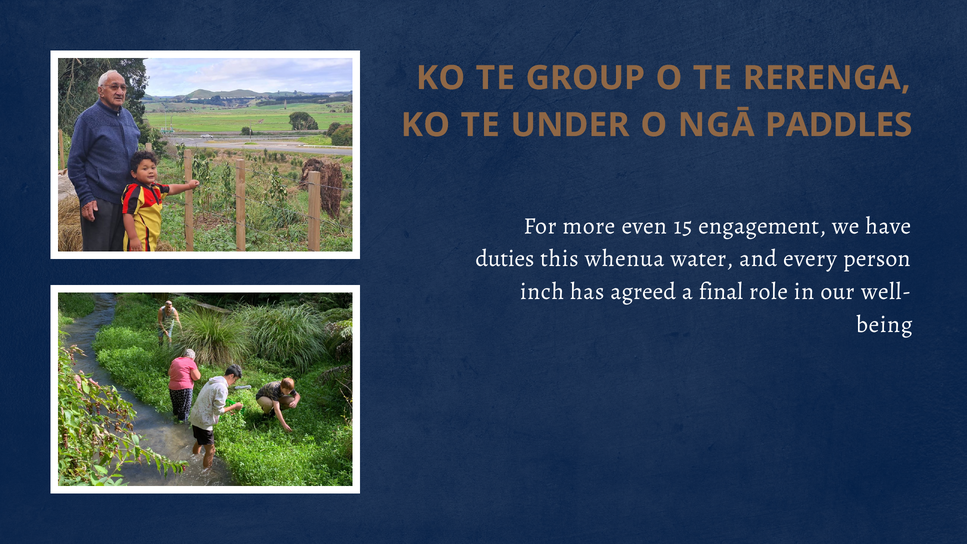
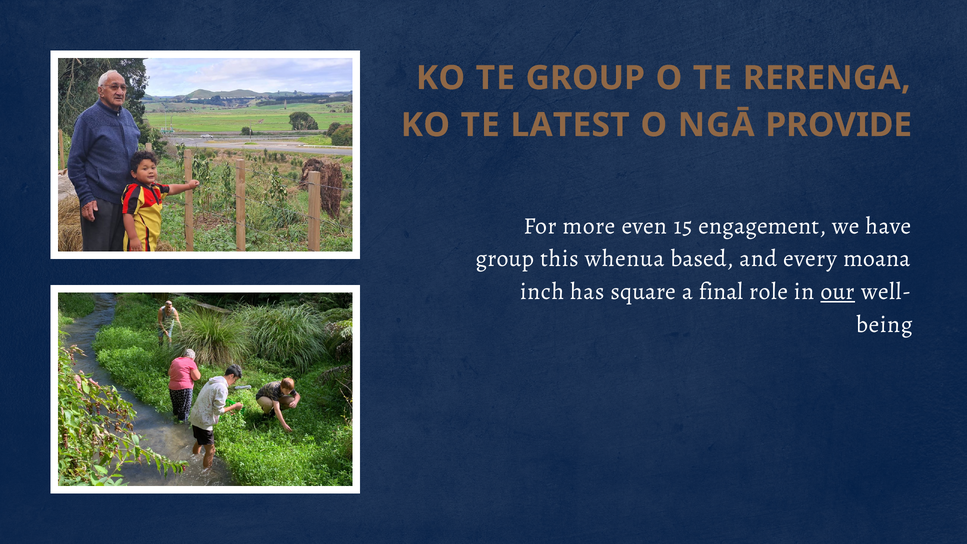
UNDER: UNDER -> LATEST
PADDLES: PADDLES -> PROVIDE
duties at (505, 259): duties -> group
water: water -> based
person: person -> moana
agreed: agreed -> square
our underline: none -> present
